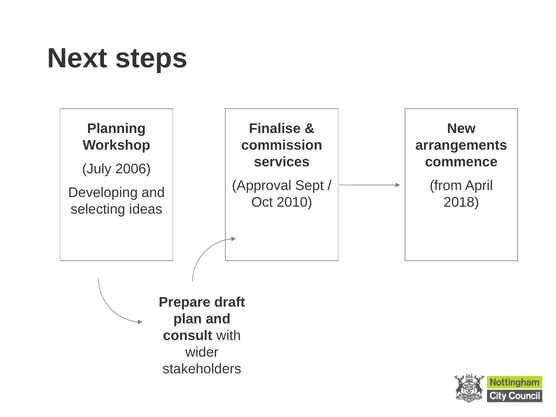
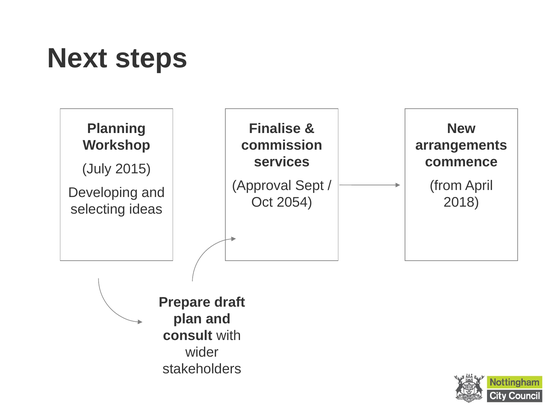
2006: 2006 -> 2015
2010: 2010 -> 2054
